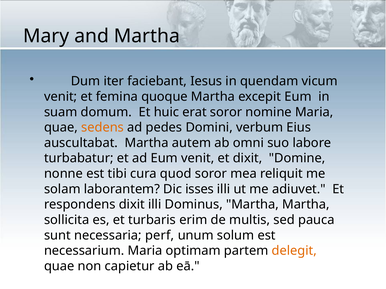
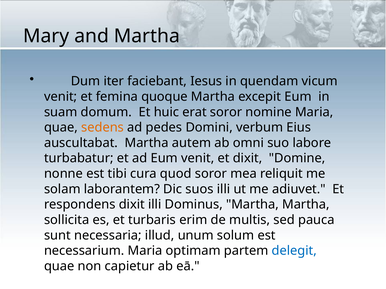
isses: isses -> suos
perf: perf -> illud
delegit colour: orange -> blue
